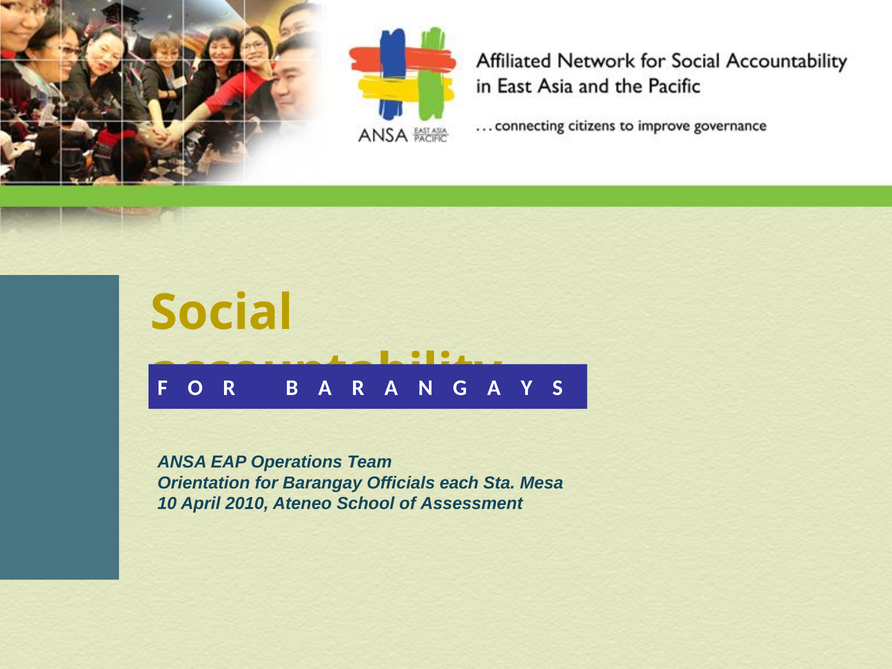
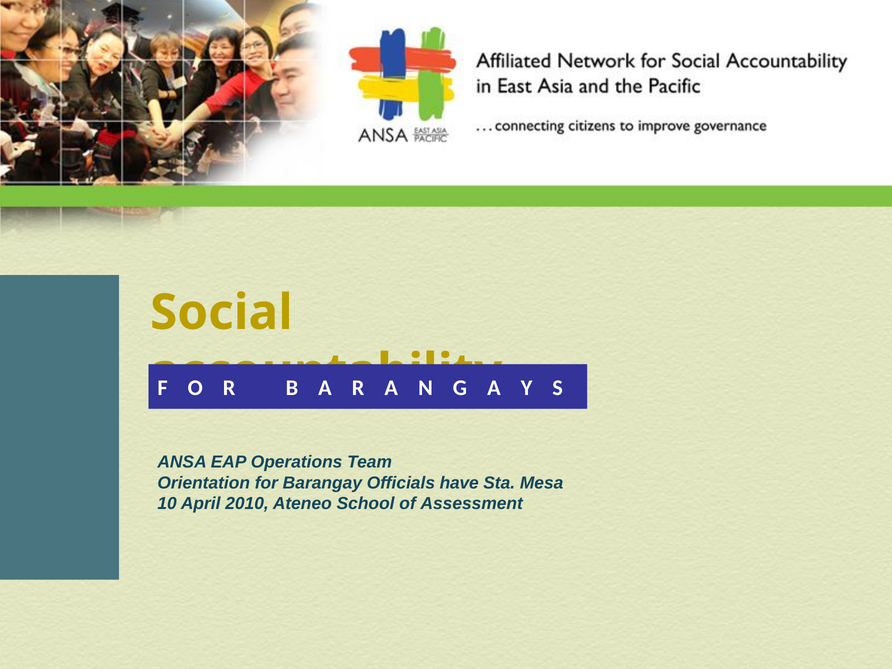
each: each -> have
